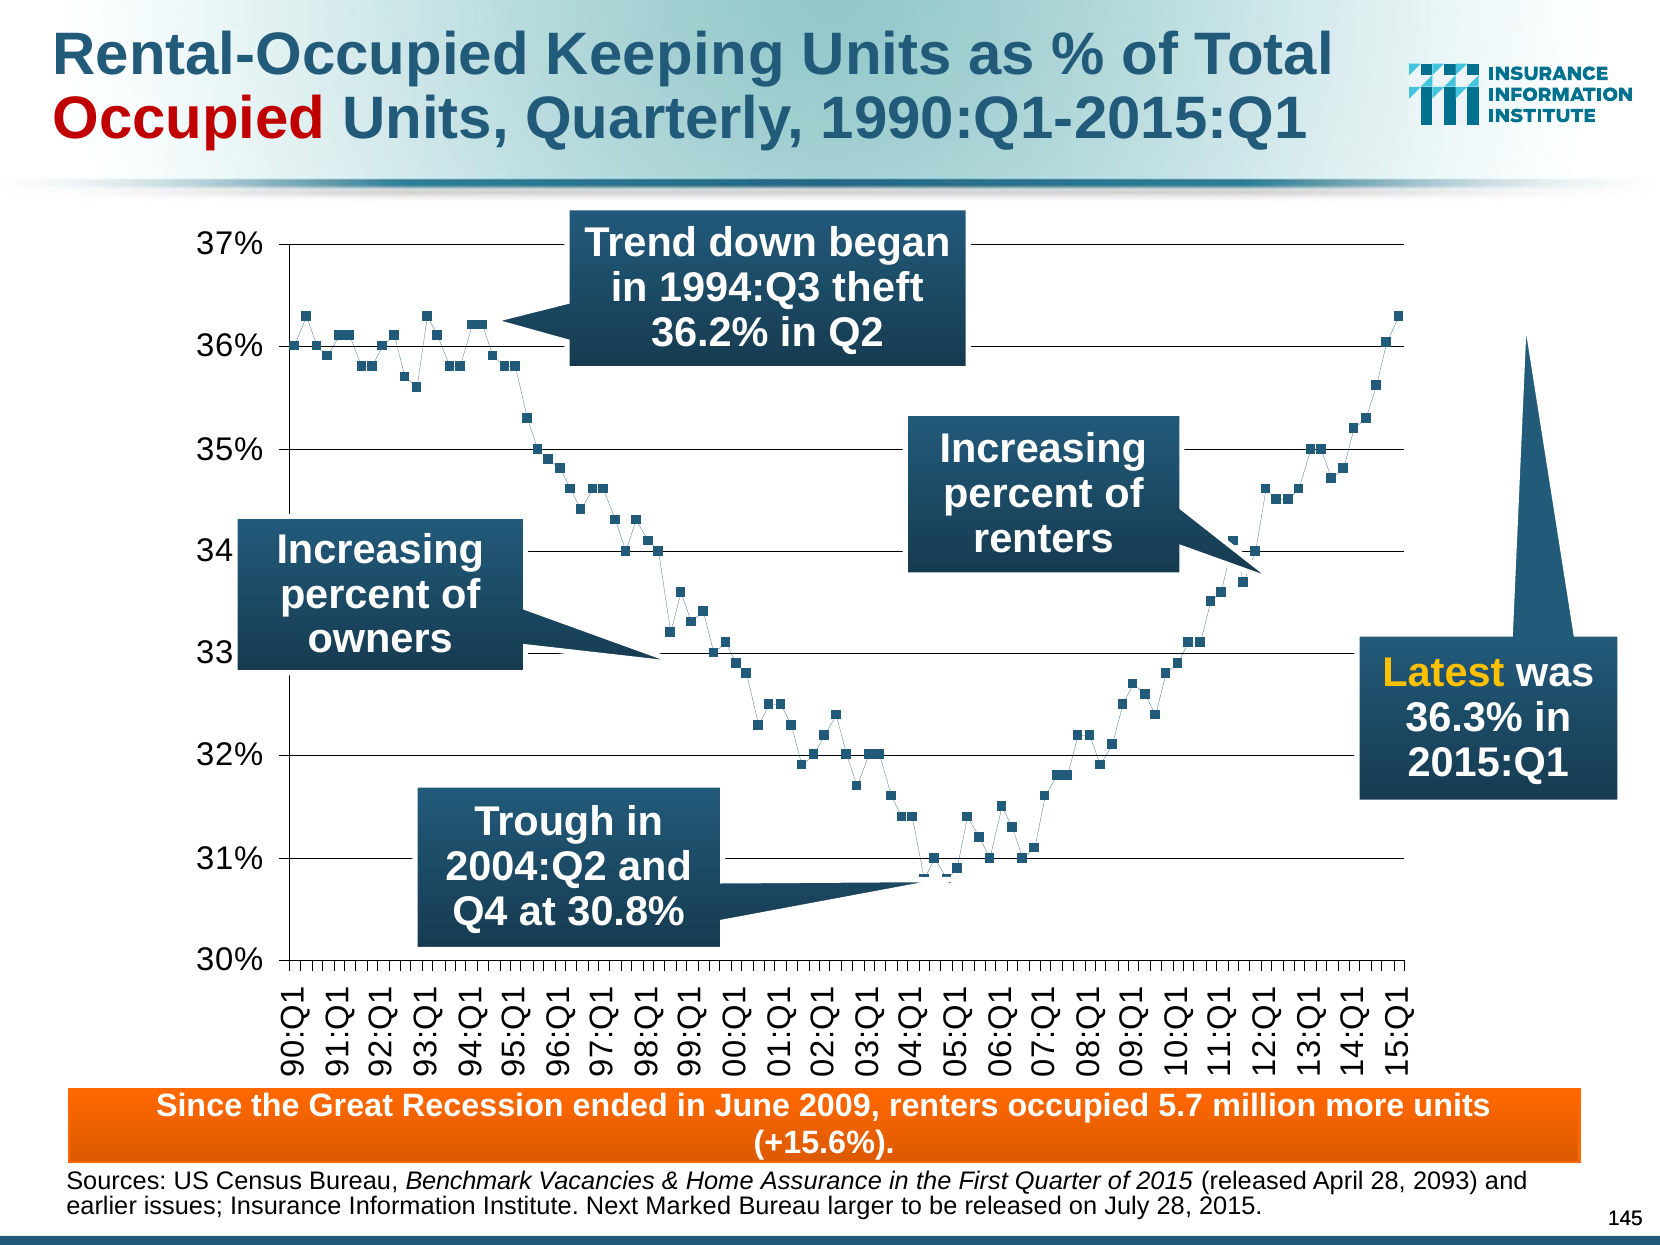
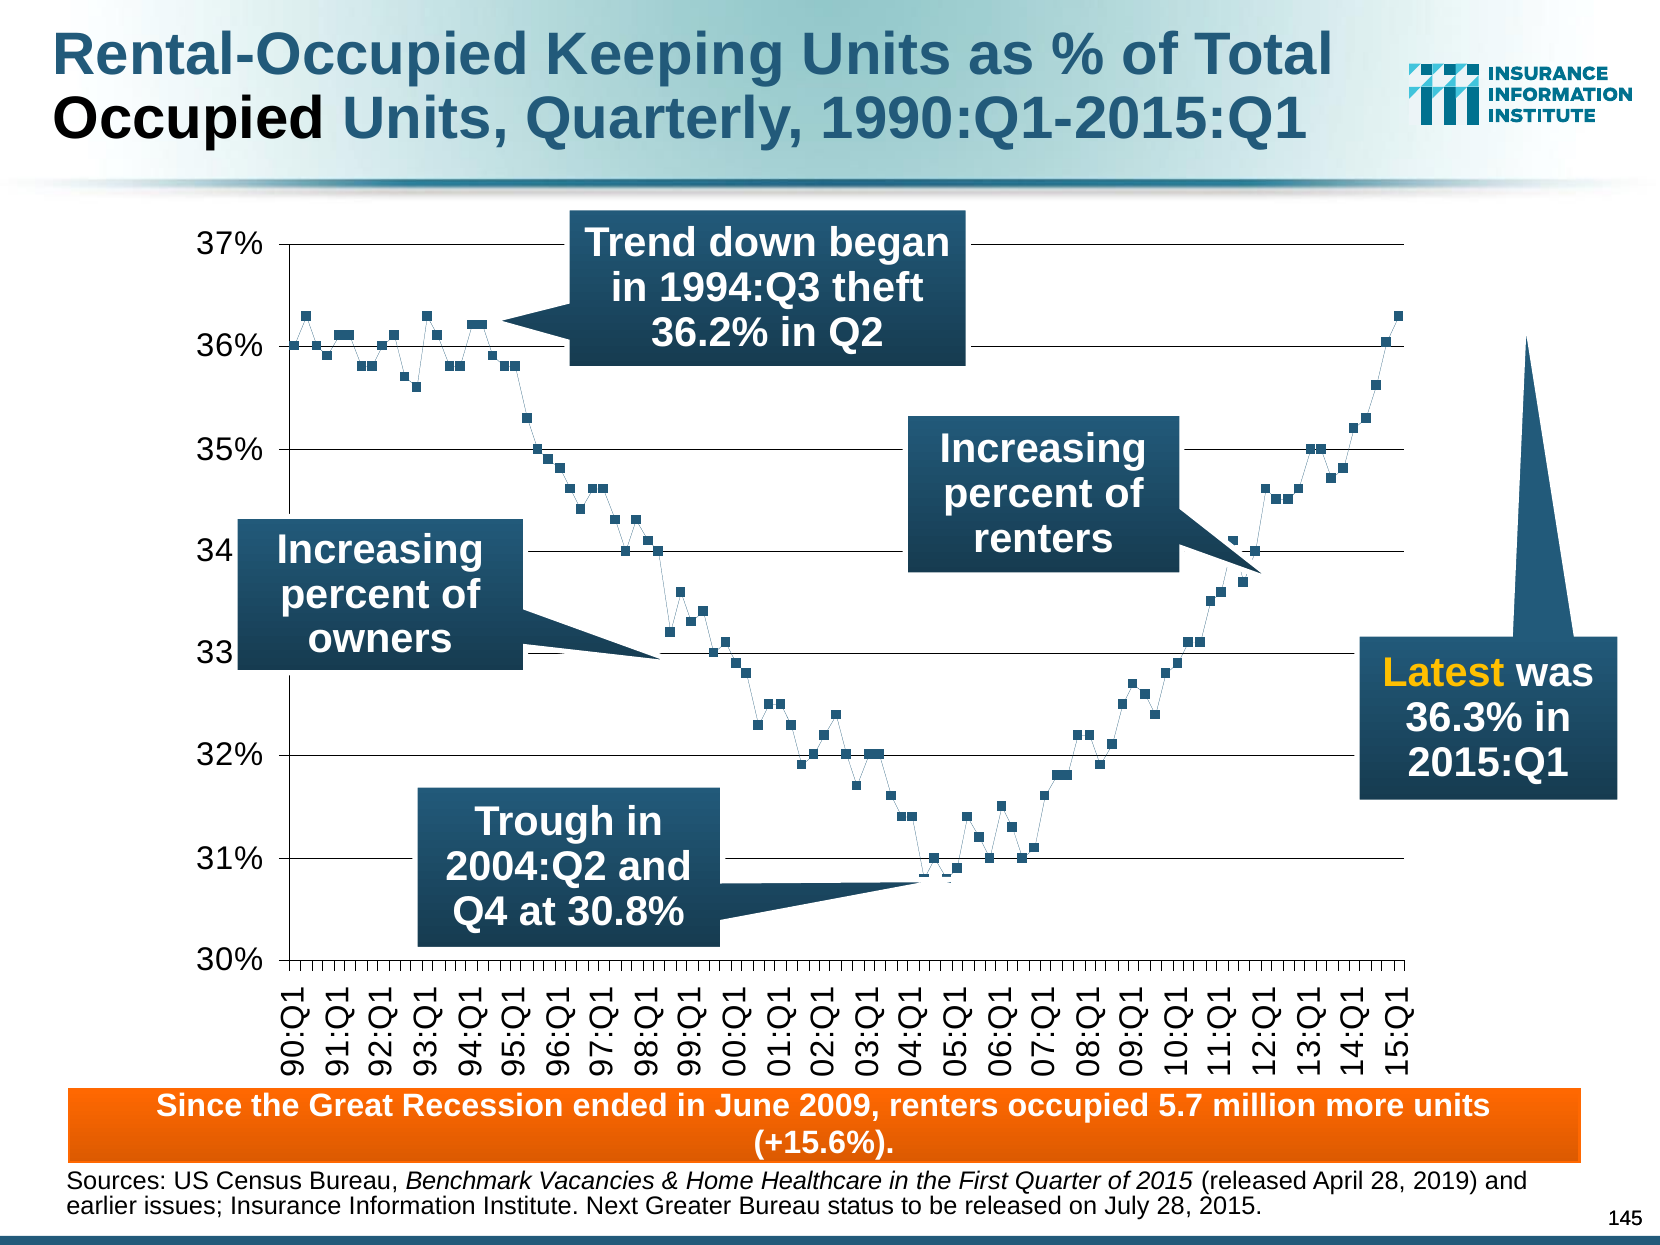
Occupied at (189, 119) colour: red -> black
Assurance: Assurance -> Healthcare
2093: 2093 -> 2019
Marked: Marked -> Greater
larger: larger -> status
